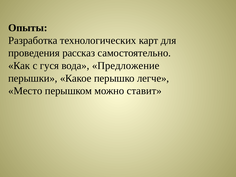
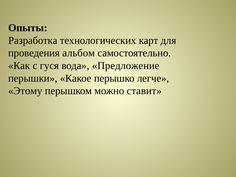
рассказ: рассказ -> альбом
Место: Место -> Этому
